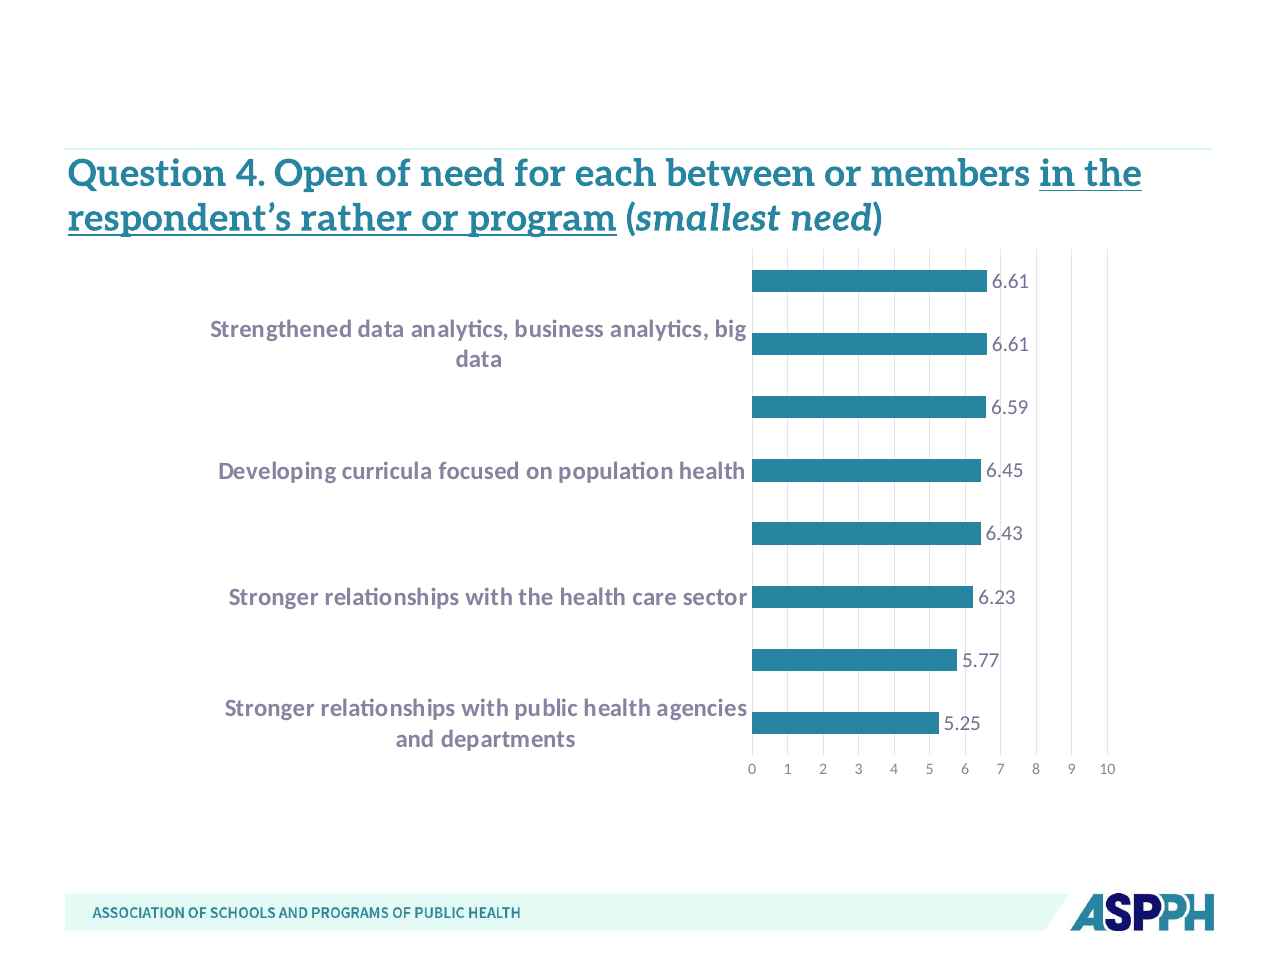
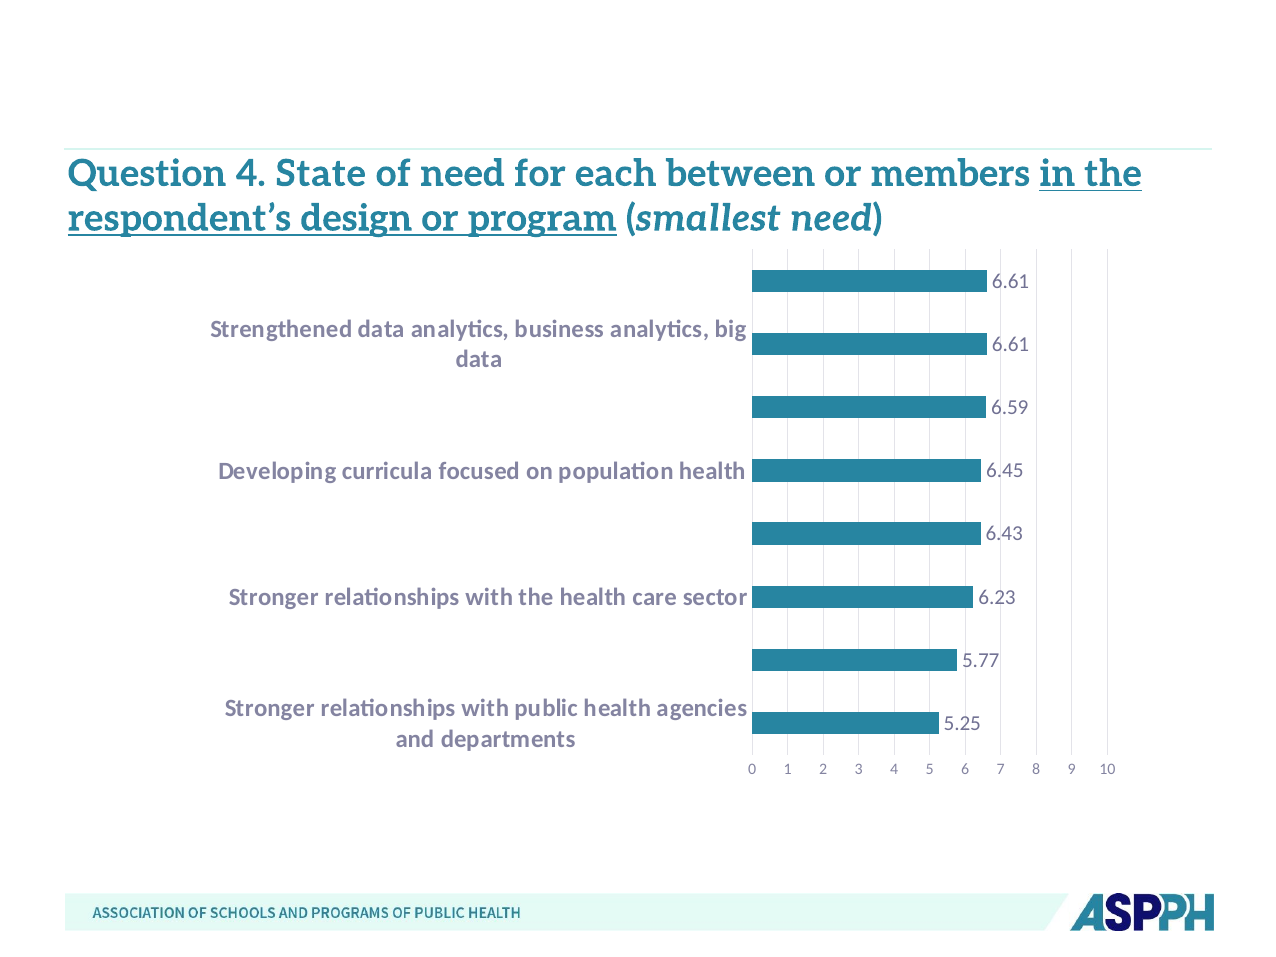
Open: Open -> State
rather: rather -> design
